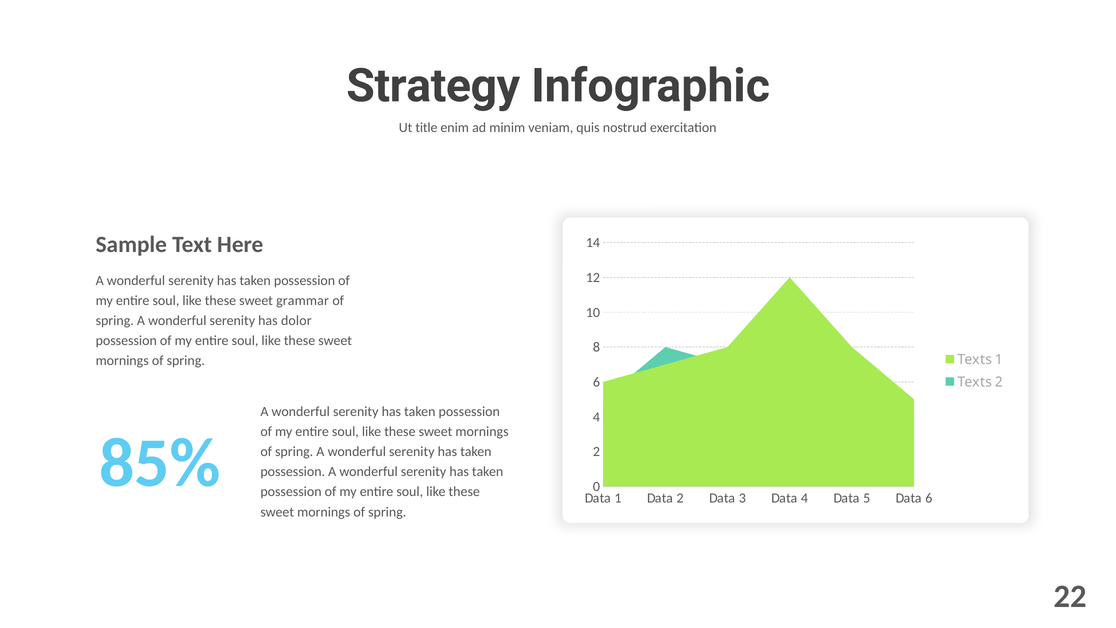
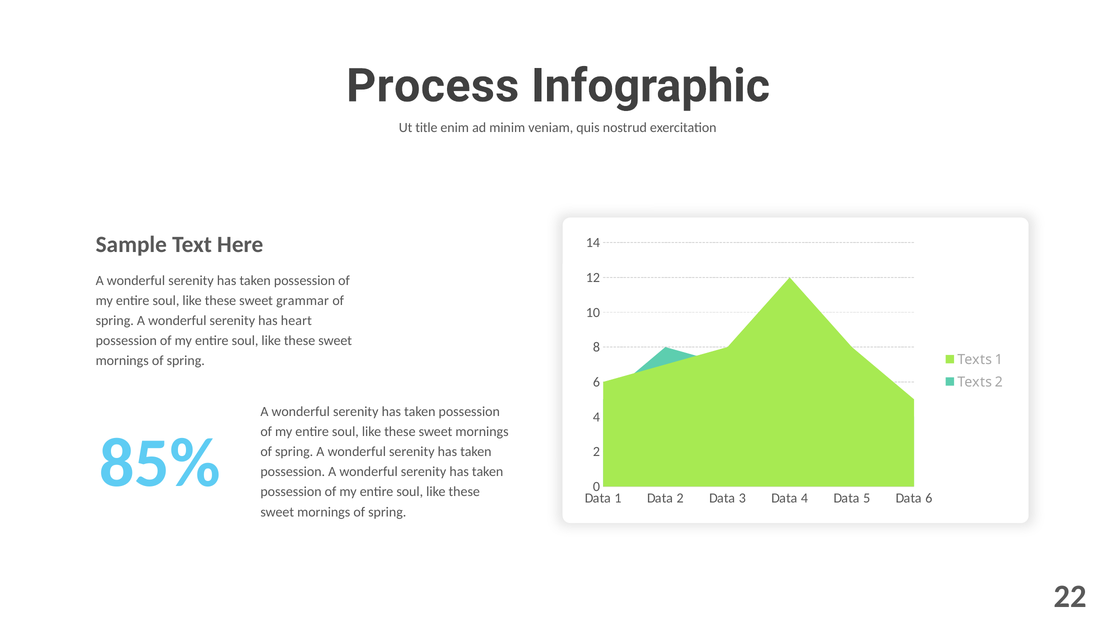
Strategy: Strategy -> Process
dolor: dolor -> heart
